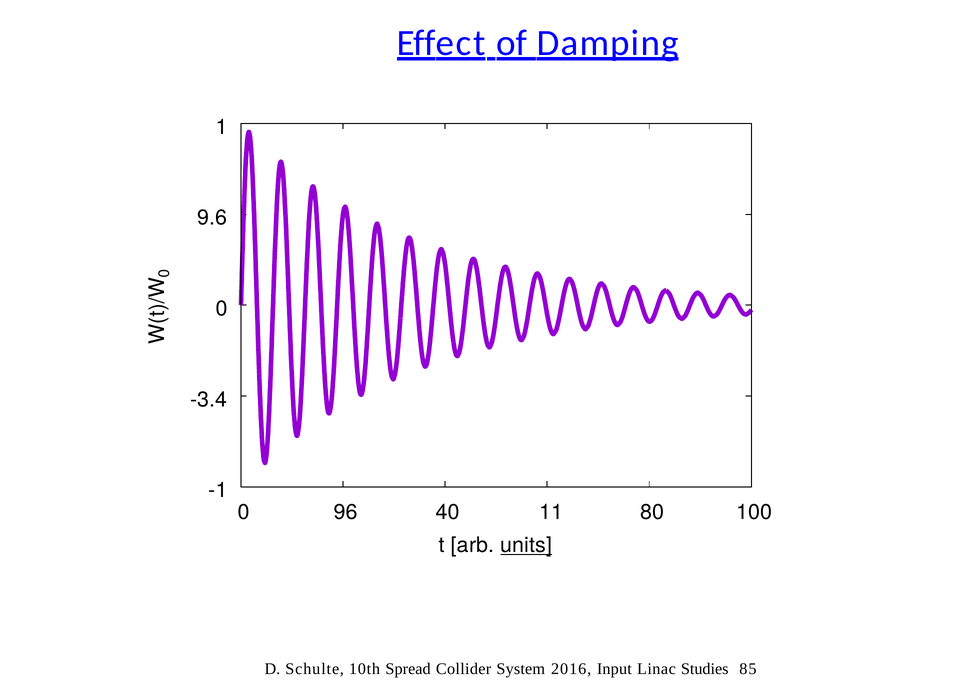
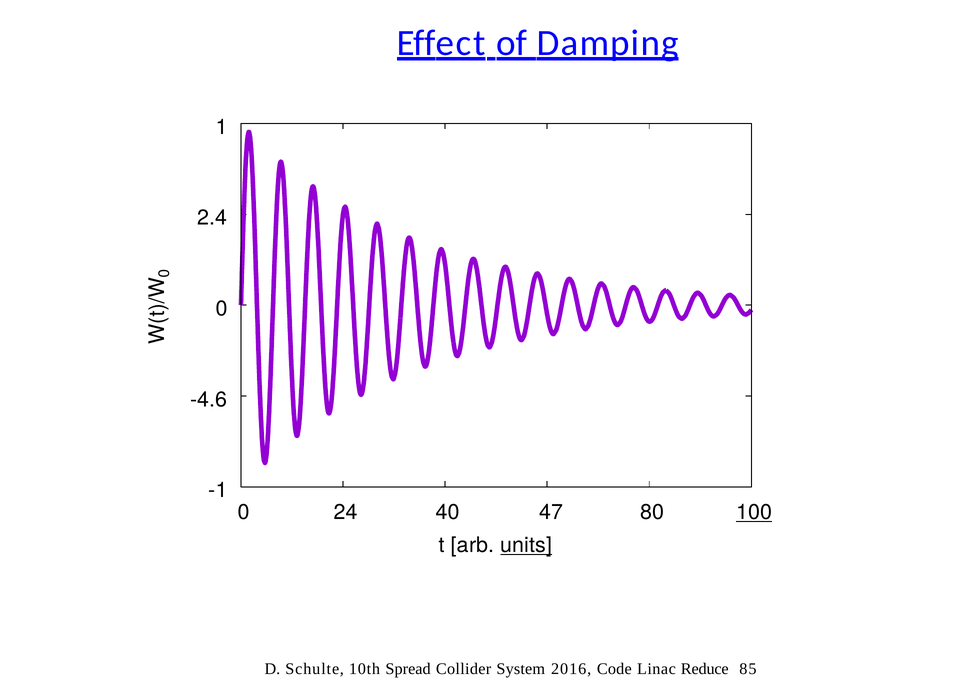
9.6: 9.6 -> 2.4
-3.4: -3.4 -> -4.6
96: 96 -> 24
11: 11 -> 47
100 underline: none -> present
Input: Input -> Code
Studies: Studies -> Reduce
